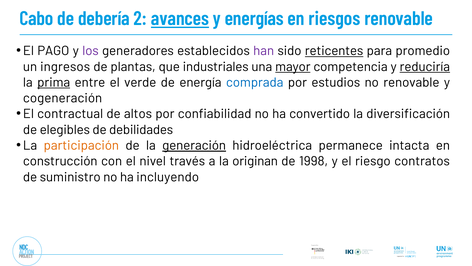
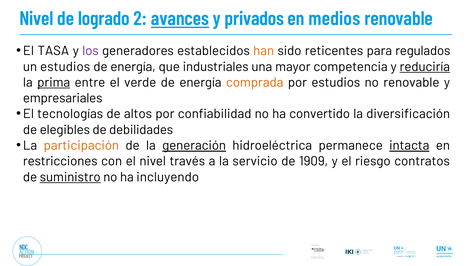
Cabo at (36, 19): Cabo -> Nivel
debería: debería -> logrado
energías: energías -> privados
riesgos: riesgos -> medios
PAGO: PAGO -> TASA
han colour: purple -> orange
reticentes underline: present -> none
promedio: promedio -> regulados
un ingresos: ingresos -> estudios
plantas at (133, 67): plantas -> energía
mayor underline: present -> none
comprada colour: blue -> orange
cogeneración: cogeneración -> empresariales
contractual: contractual -> tecnologías
intacta underline: none -> present
construcción: construcción -> restricciones
originan: originan -> servicio
1998: 1998 -> 1909
suministro underline: none -> present
